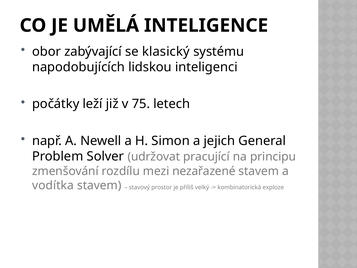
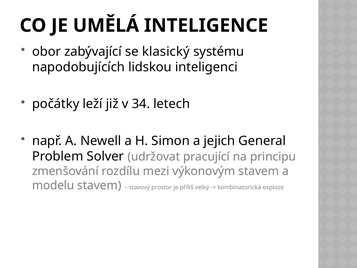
75: 75 -> 34
nezařazené: nezařazené -> výkonovým
vodítka: vodítka -> modelu
